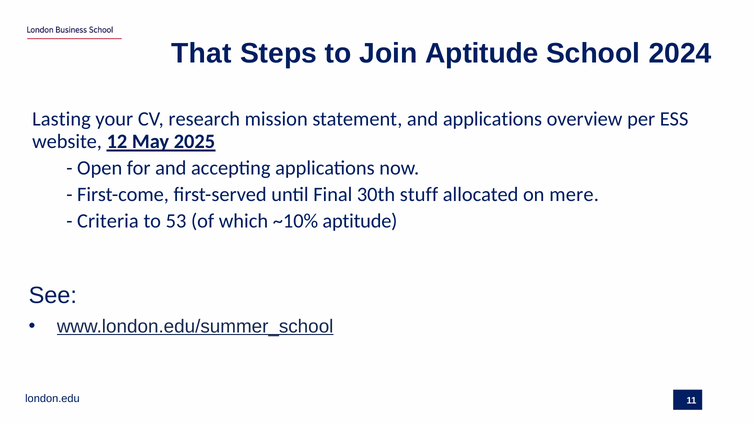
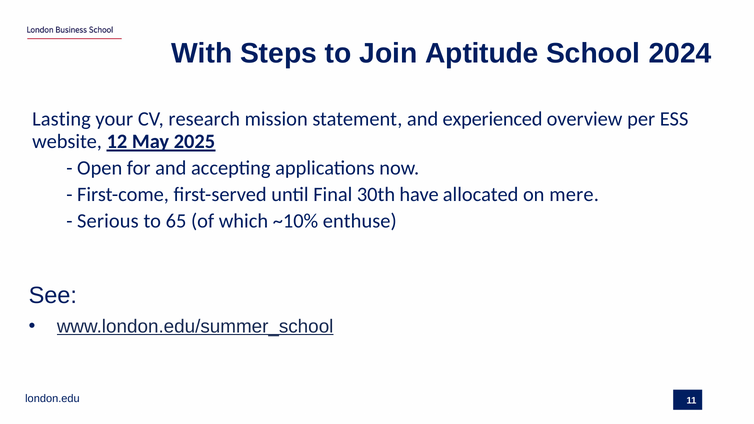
That: That -> With
and applications: applications -> experienced
stuff: stuff -> have
Criteria: Criteria -> Serious
53: 53 -> 65
~10% aptitude: aptitude -> enthuse
